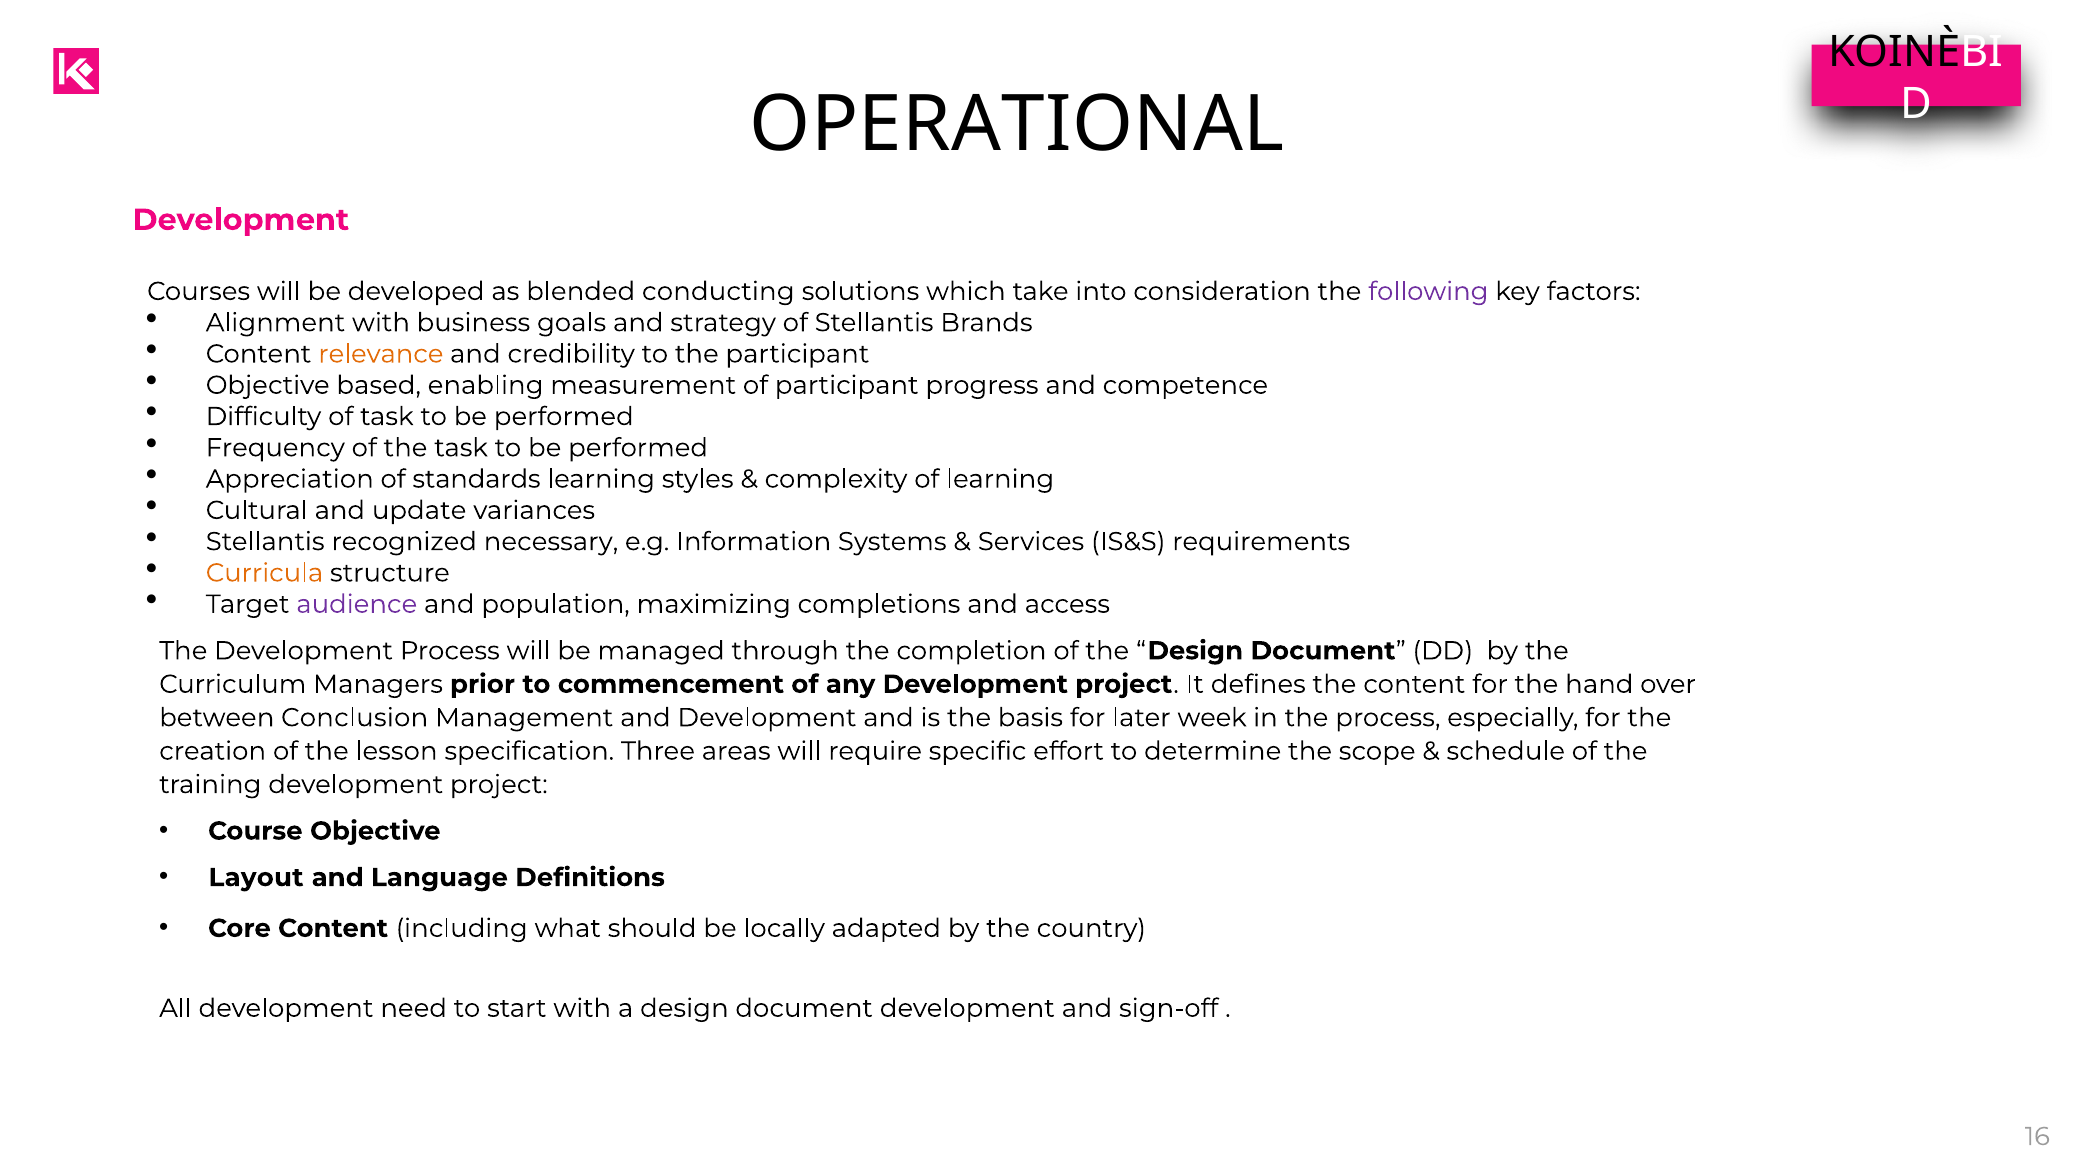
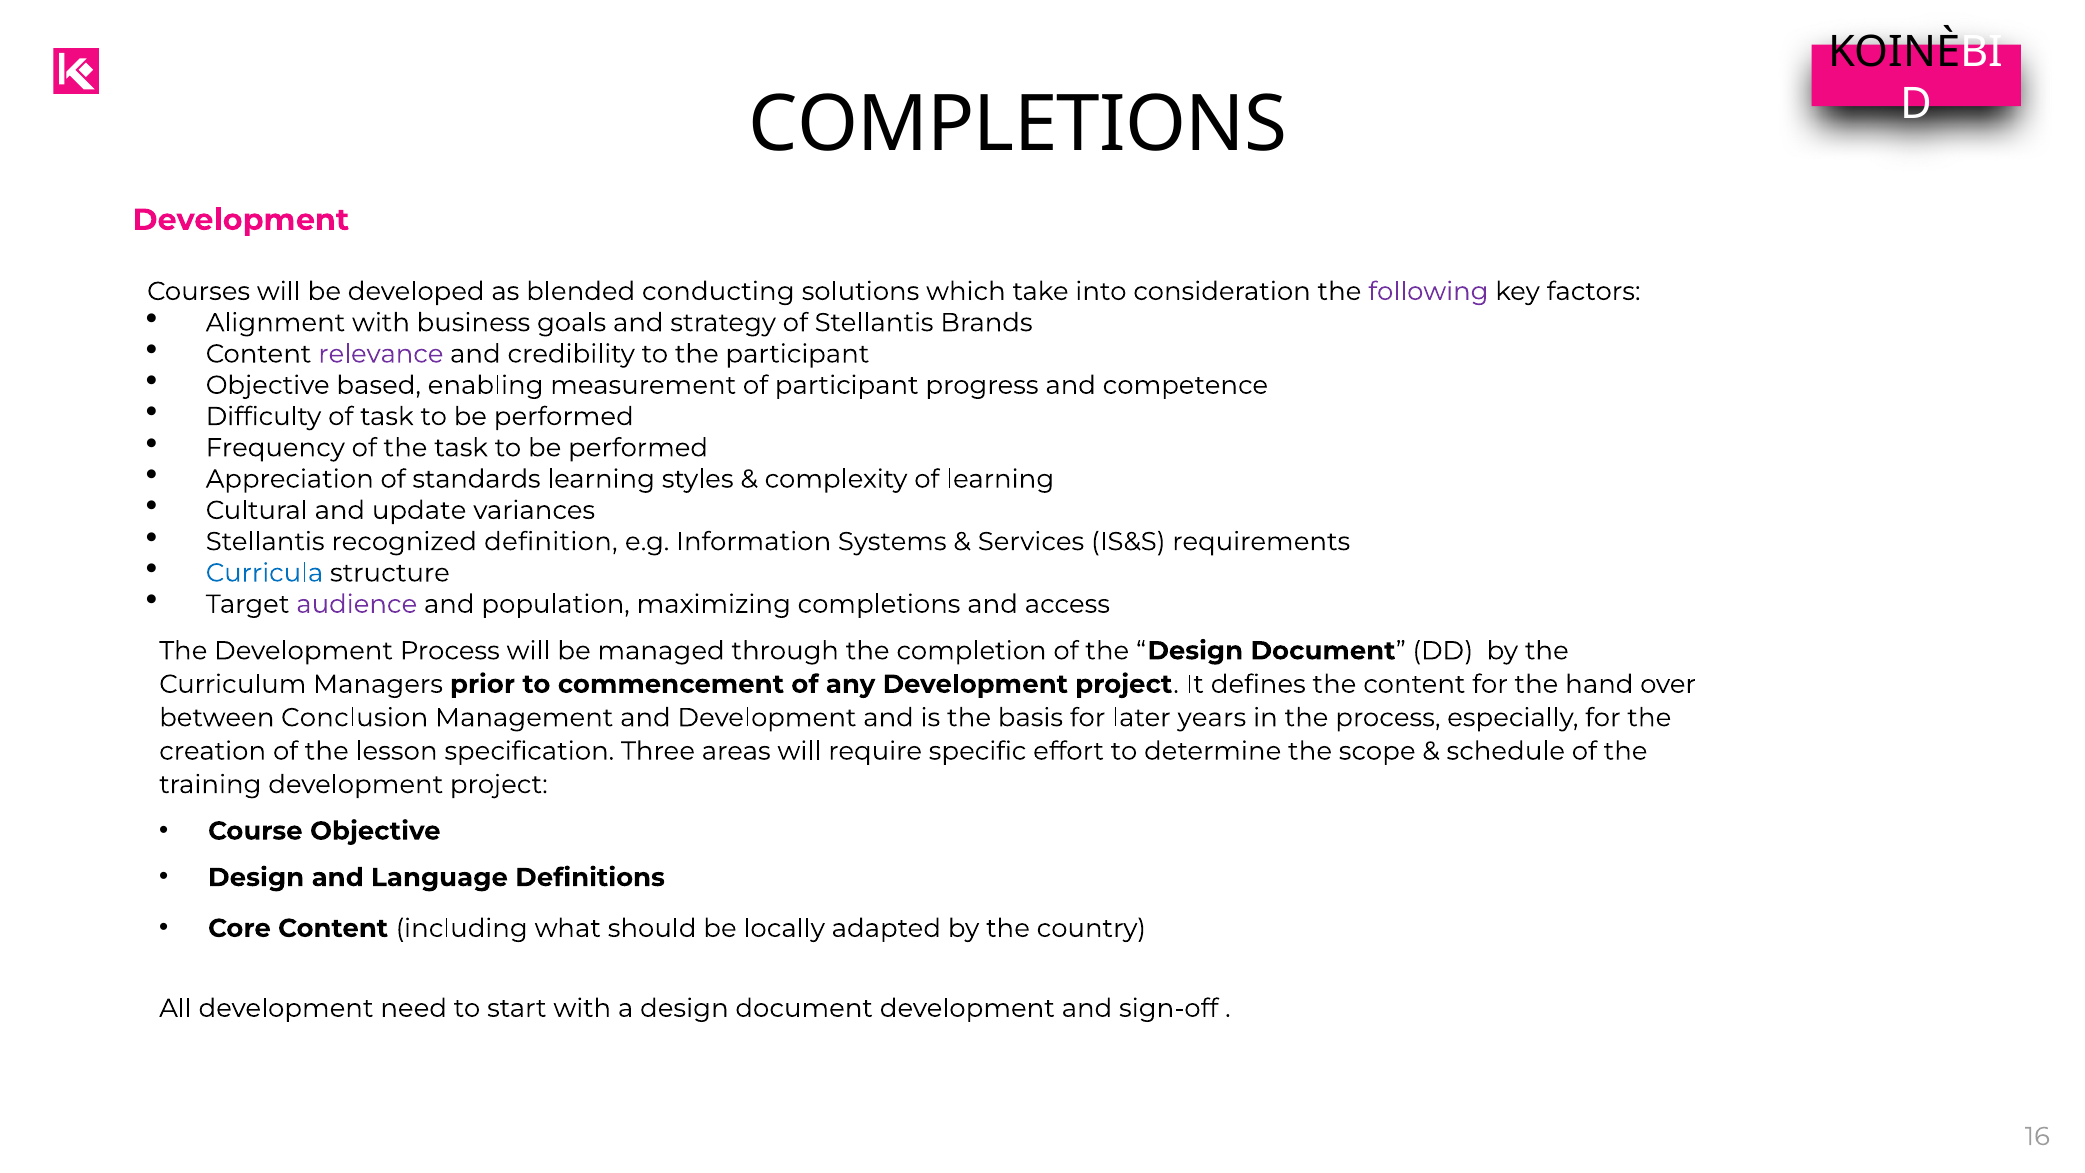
OPERATIONAL at (1017, 125): OPERATIONAL -> COMPLETIONS
relevance colour: orange -> purple
necessary: necessary -> definition
Curricula colour: orange -> blue
week: week -> years
Layout at (256, 877): Layout -> Design
